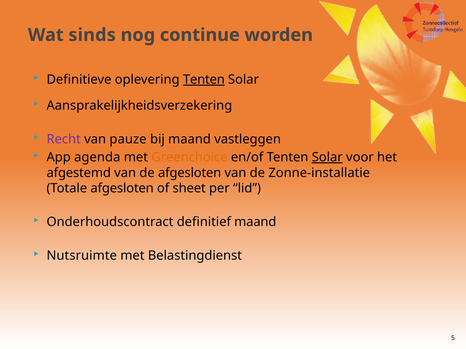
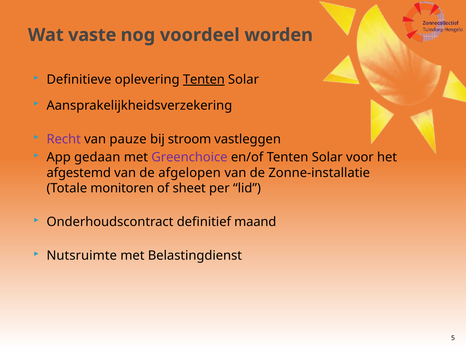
sinds: sinds -> vaste
continue: continue -> voordeel
bij maand: maand -> stroom
agenda: agenda -> gedaan
Greenchoice colour: orange -> purple
Solar at (327, 158) underline: present -> none
de afgesloten: afgesloten -> afgelopen
Totale afgesloten: afgesloten -> monitoren
